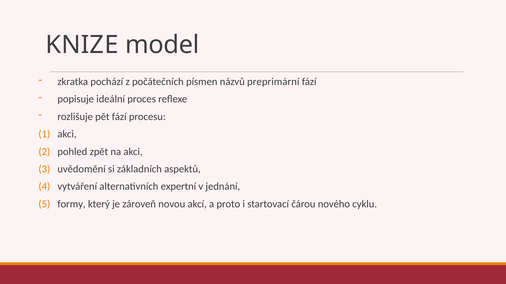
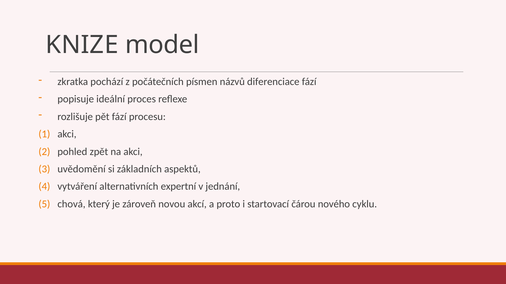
preprimární: preprimární -> diferenciace
formy: formy -> chová
